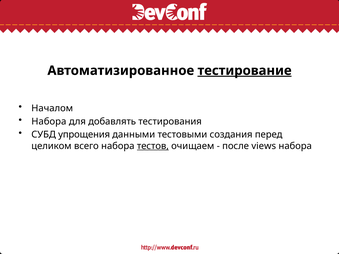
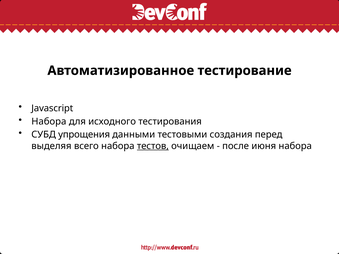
тестирование underline: present -> none
Началом: Началом -> Javascript
добавлять: добавлять -> исходного
целиком: целиком -> выделяя
views: views -> июня
